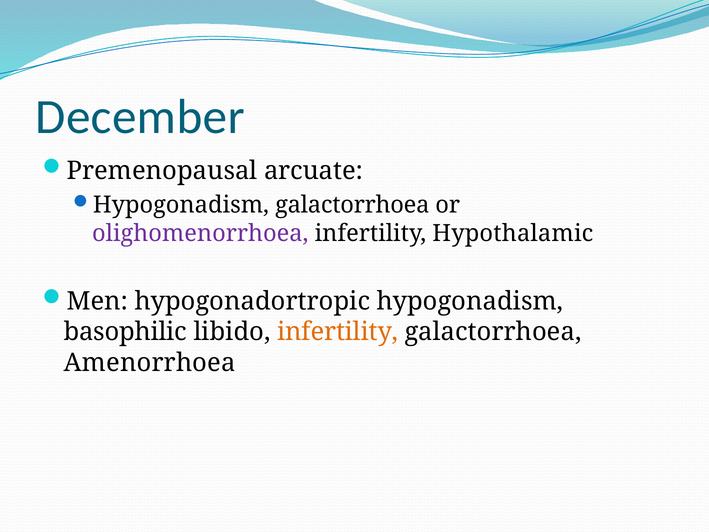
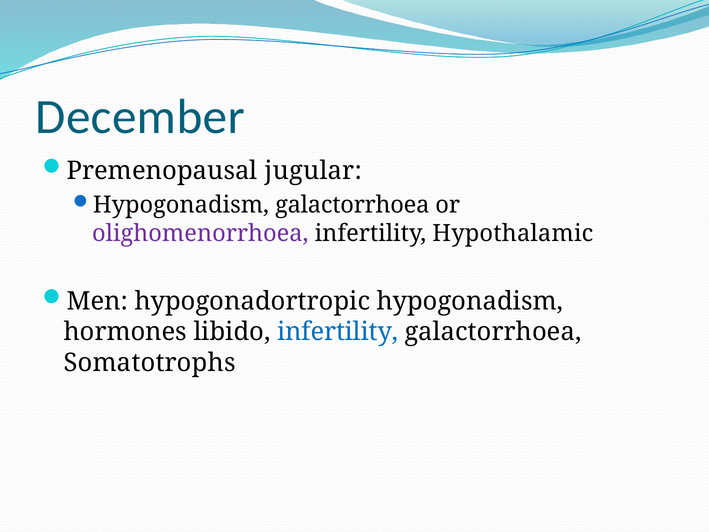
arcuate: arcuate -> jugular
basophilic: basophilic -> hormones
infertility at (338, 332) colour: orange -> blue
Amenorrhoea: Amenorrhoea -> Somatotrophs
